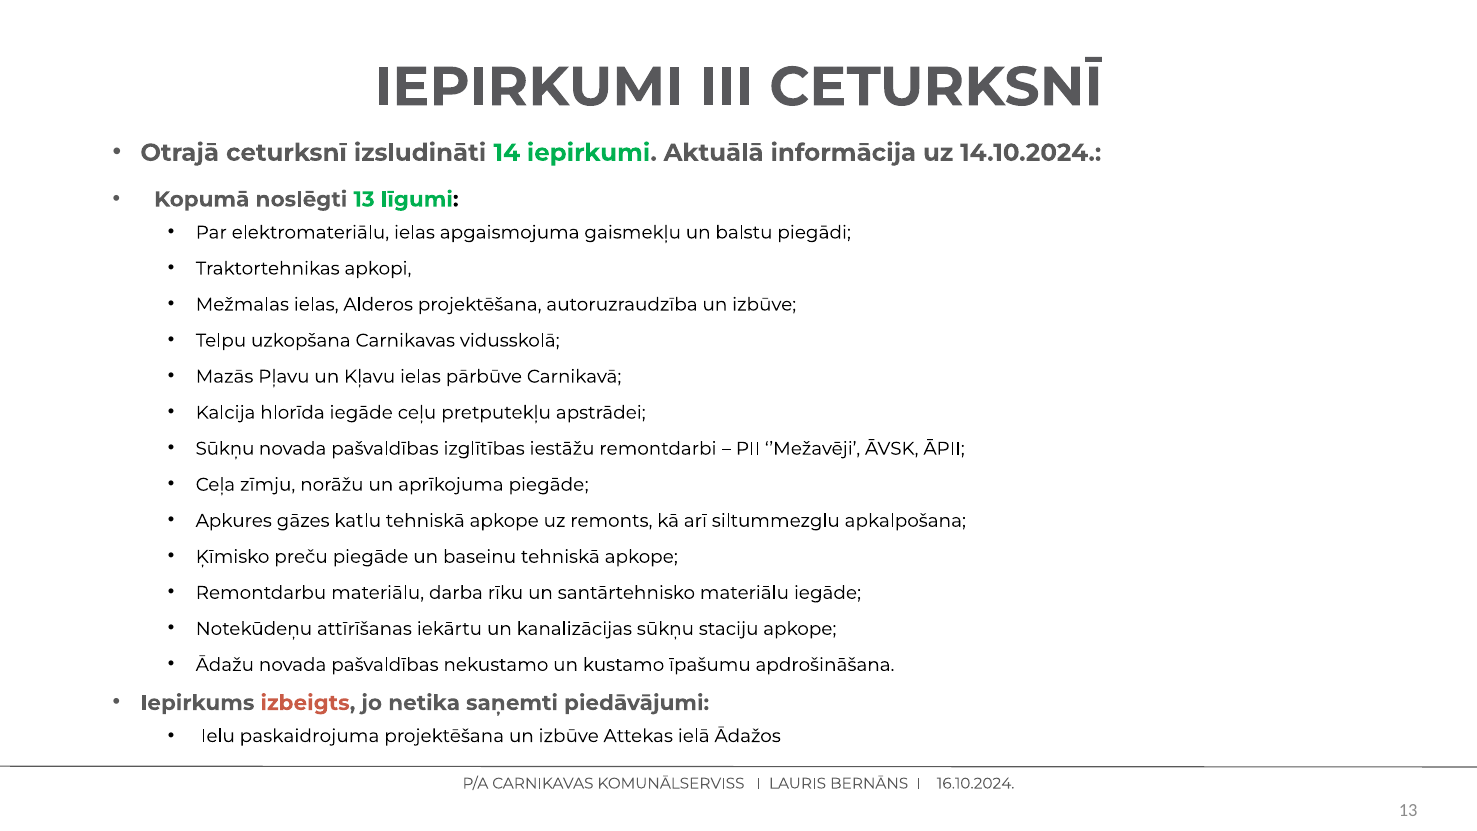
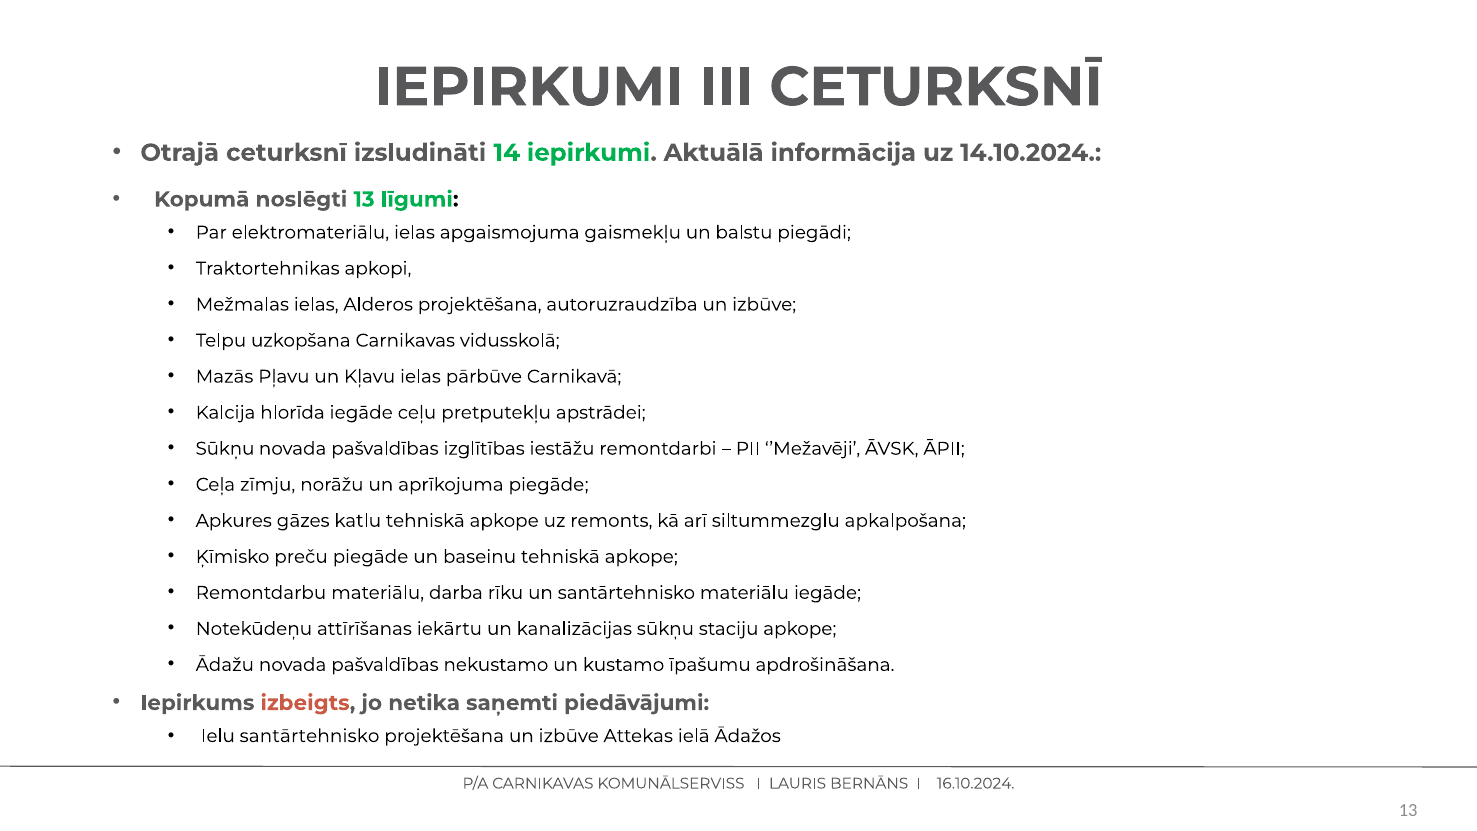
Ielu paskaidrojuma: paskaidrojuma -> santārtehnisko
